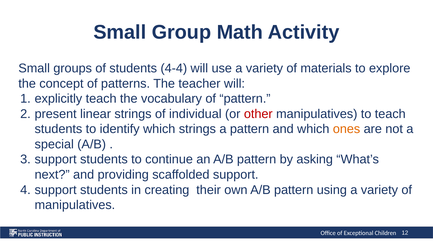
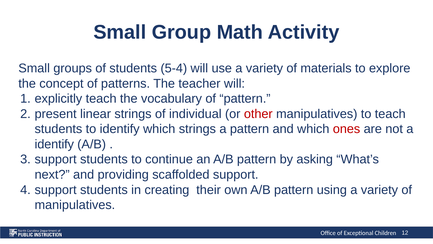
4-4: 4-4 -> 5-4
ones colour: orange -> red
special at (54, 144): special -> identify
